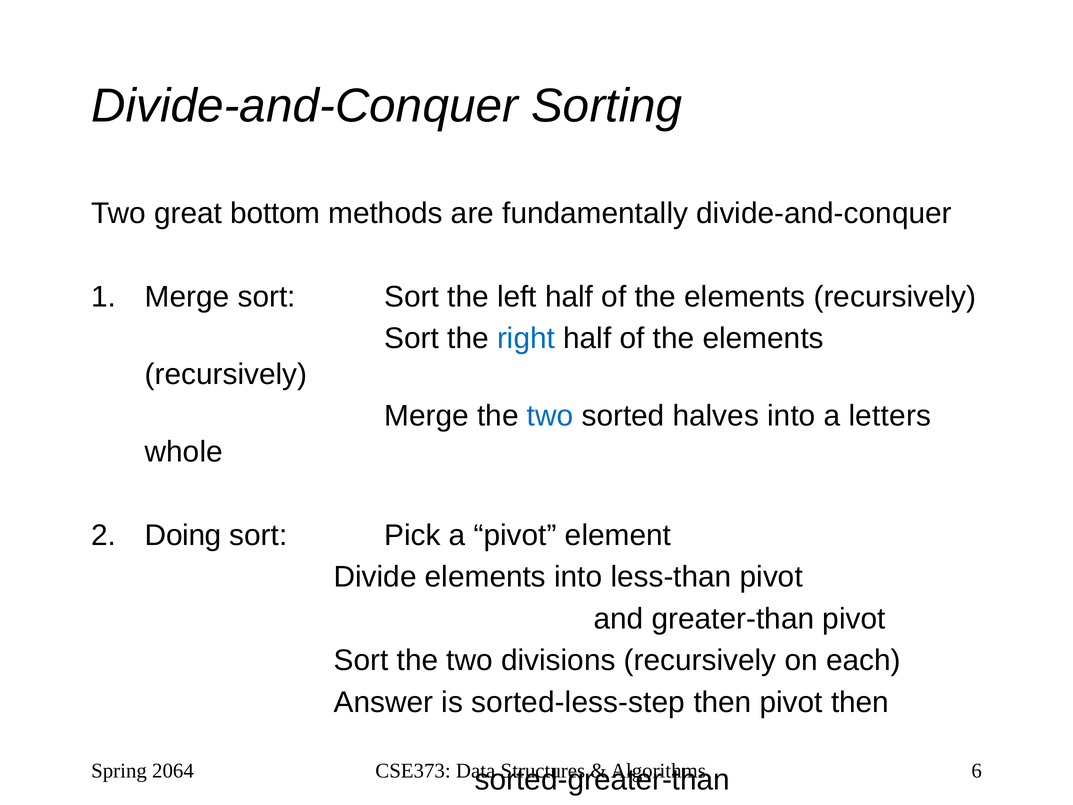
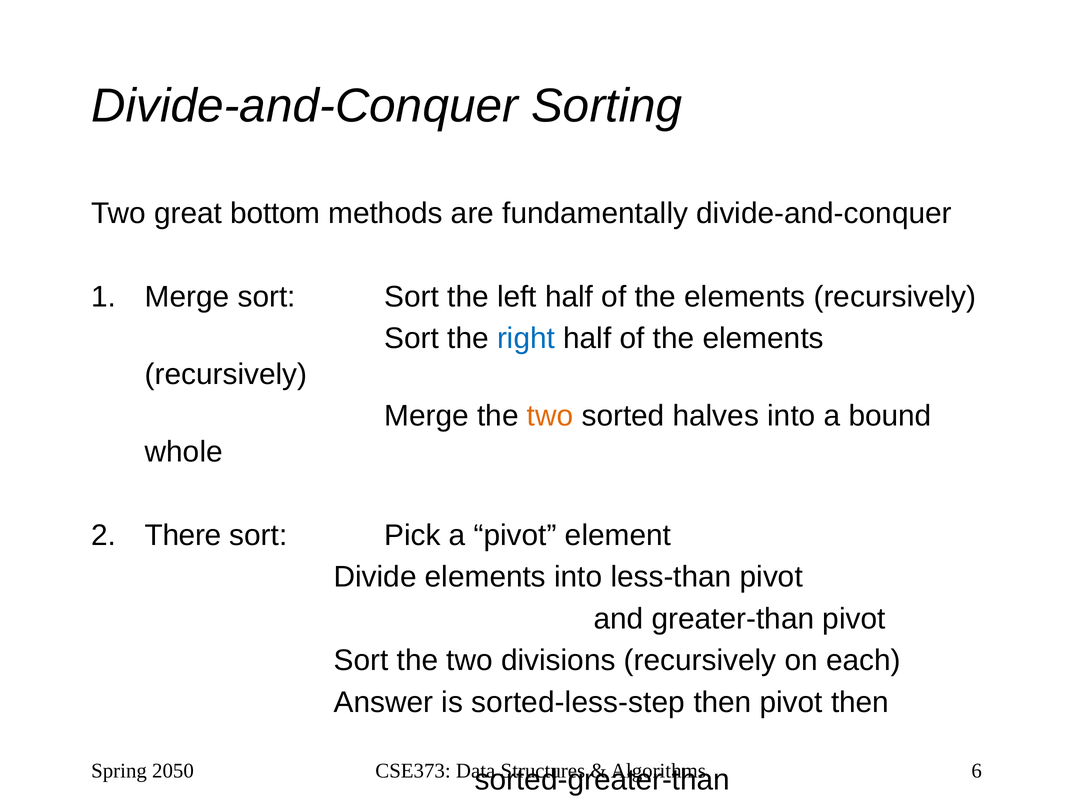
two at (550, 416) colour: blue -> orange
letters: letters -> bound
Doing: Doing -> There
2064: 2064 -> 2050
